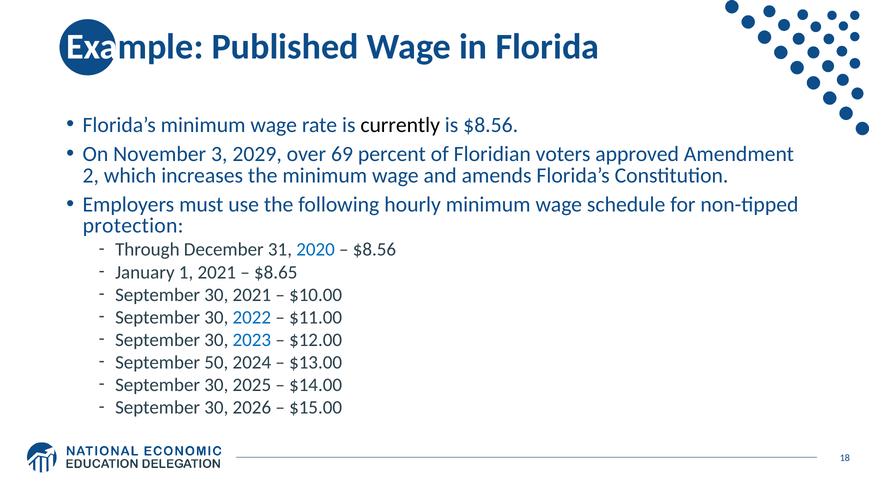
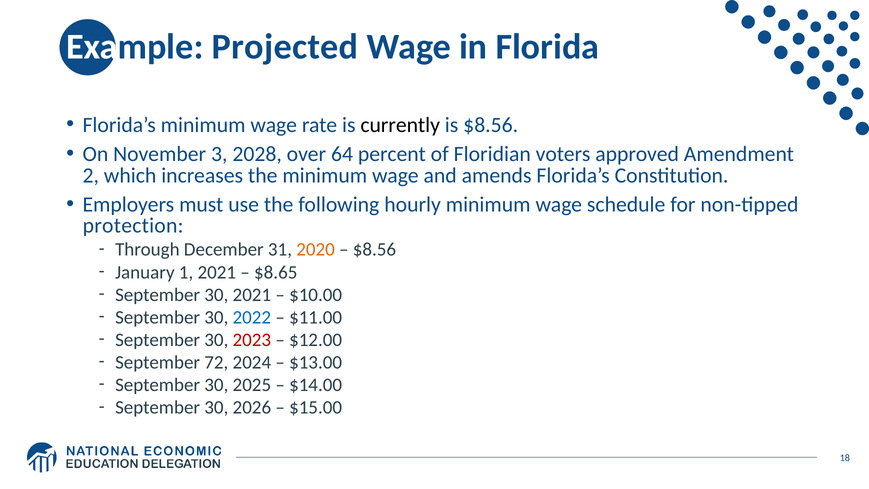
Published: Published -> Projected
2029: 2029 -> 2028
69: 69 -> 64
2020 colour: blue -> orange
2023 colour: blue -> red
50: 50 -> 72
